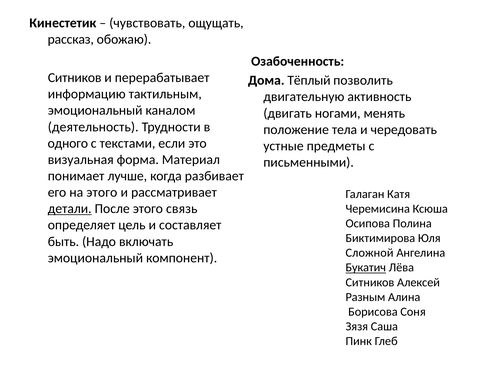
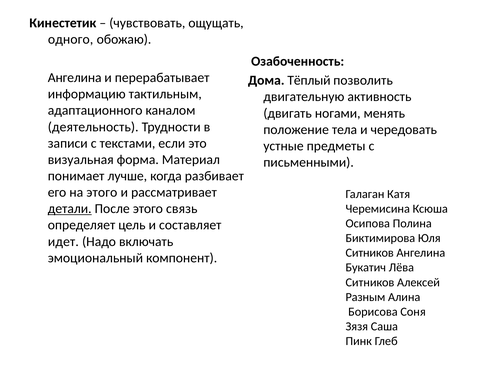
рассказ: рассказ -> одного
Ситников at (75, 78): Ситников -> Ангелина
эмоциональный at (95, 110): эмоциональный -> адаптационного
одного: одного -> записи
быть: быть -> идет
Сложной at (370, 253): Сложной -> Ситников
Букатич underline: present -> none
